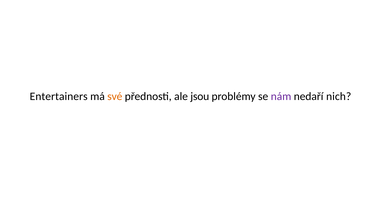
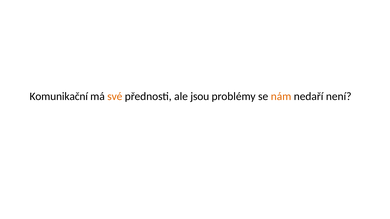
Entertainers: Entertainers -> Komunikační
nám colour: purple -> orange
nich: nich -> není
